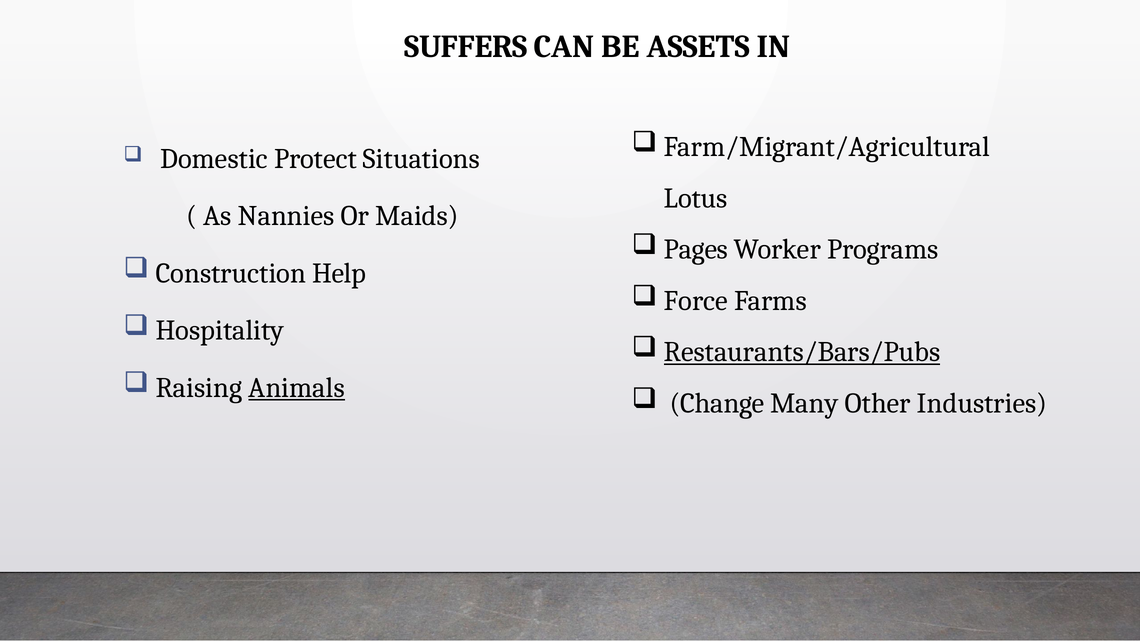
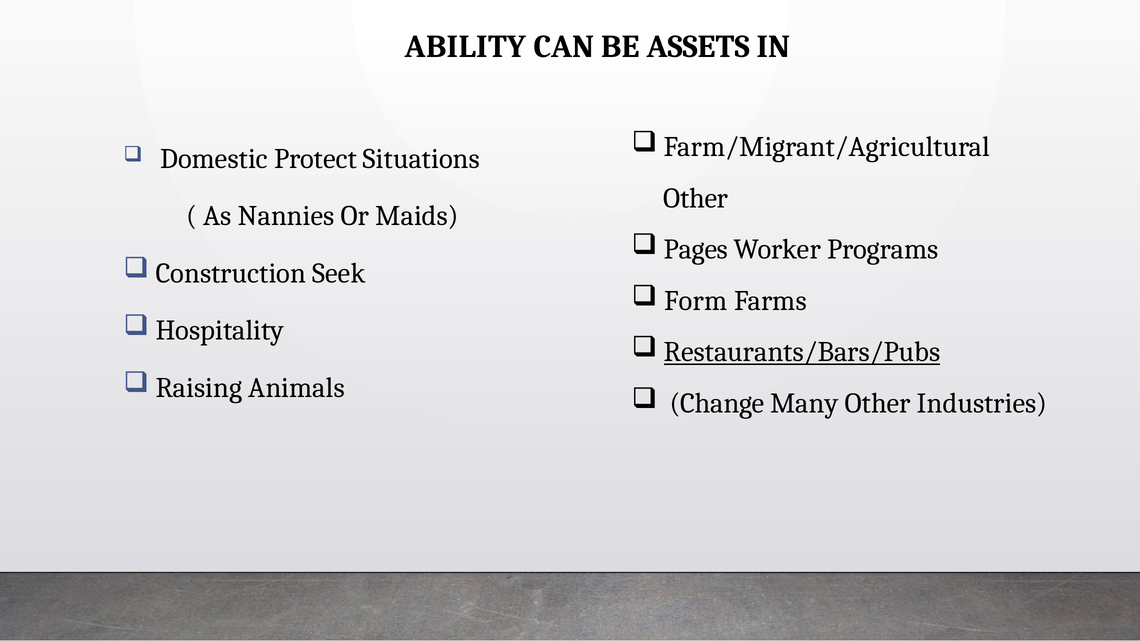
SUFFERS: SUFFERS -> ABILITY
Lotus at (696, 198): Lotus -> Other
Help: Help -> Seek
Force: Force -> Form
Animals underline: present -> none
